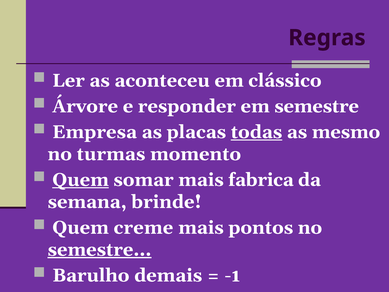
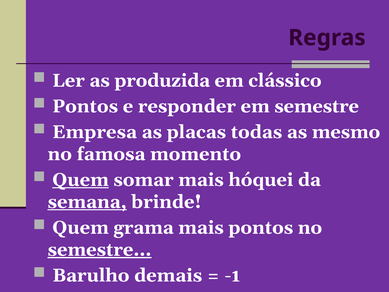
aconteceu: aconteceu -> produzida
Árvore at (85, 106): Árvore -> Pontos
todas underline: present -> none
turmas: turmas -> famosa
fabrica: fabrica -> hóquei
semana underline: none -> present
creme: creme -> grama
